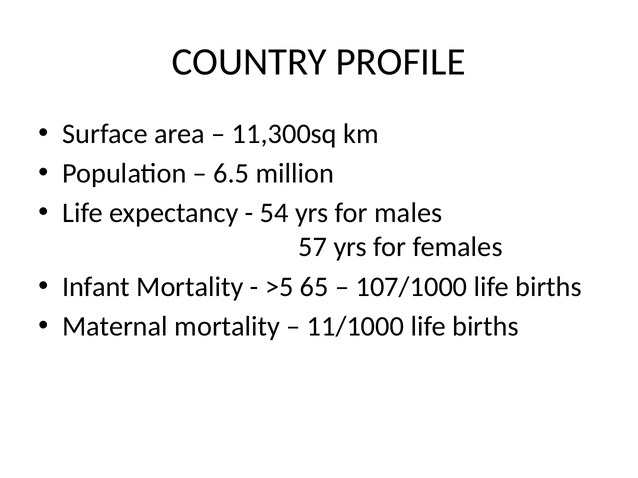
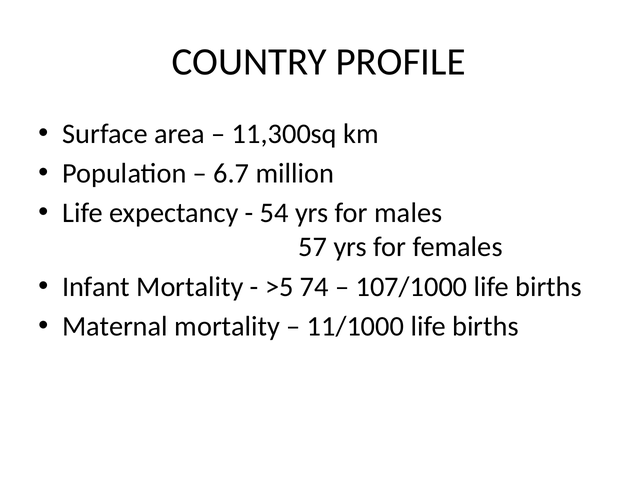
6.5: 6.5 -> 6.7
65: 65 -> 74
